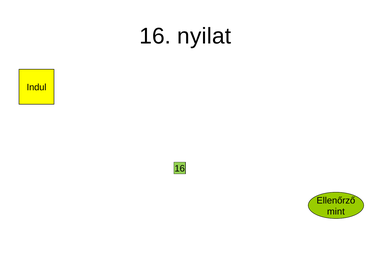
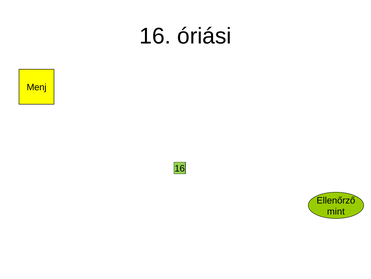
nyilat: nyilat -> óriási
Indul: Indul -> Menj
